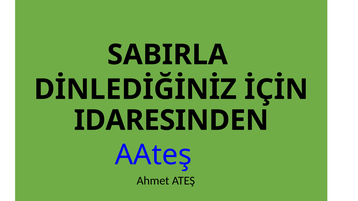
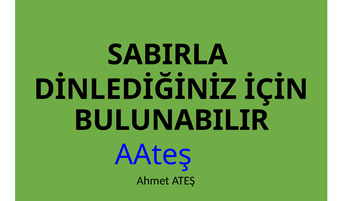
IDARESINDEN: IDARESINDEN -> BULUNABILIR
